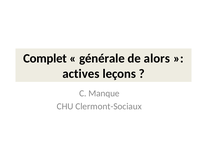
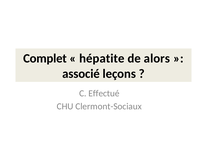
générale: générale -> hépatite
actives: actives -> associé
Manque: Manque -> Effectué
